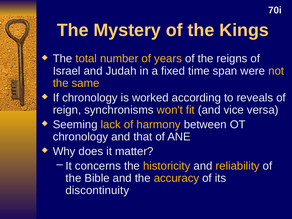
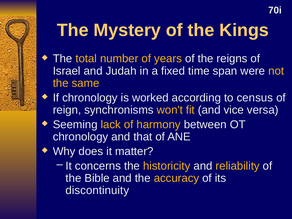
reveals: reveals -> census
